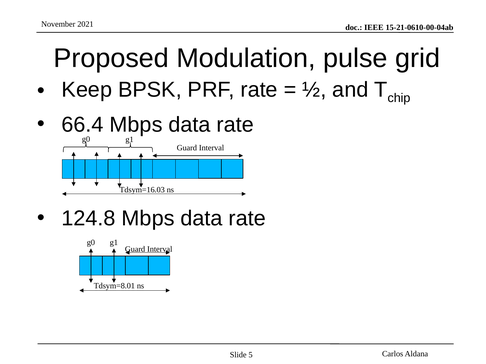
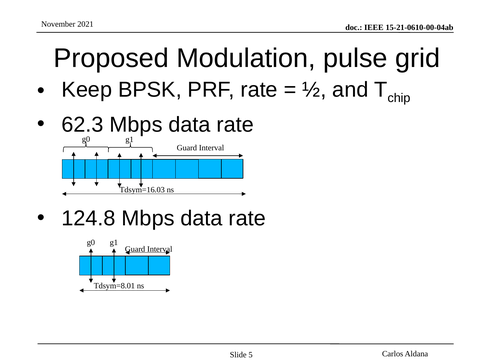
66.4: 66.4 -> 62.3
